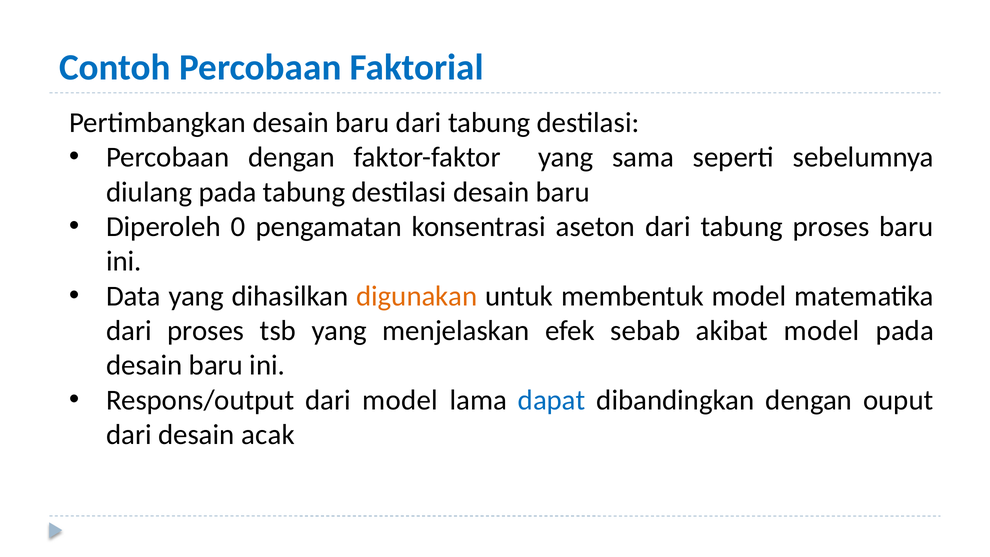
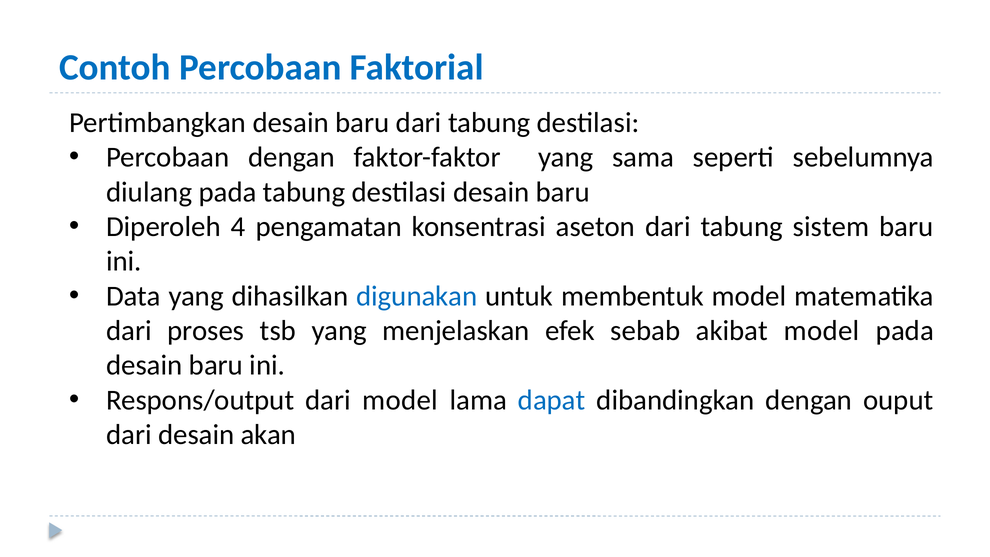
0: 0 -> 4
tabung proses: proses -> sistem
digunakan colour: orange -> blue
acak: acak -> akan
